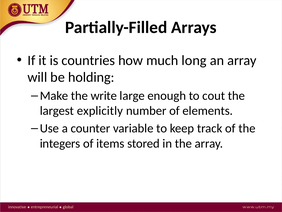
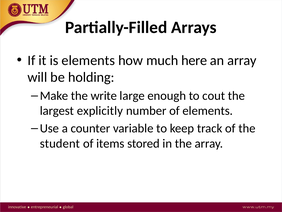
is countries: countries -> elements
long: long -> here
integers: integers -> student
